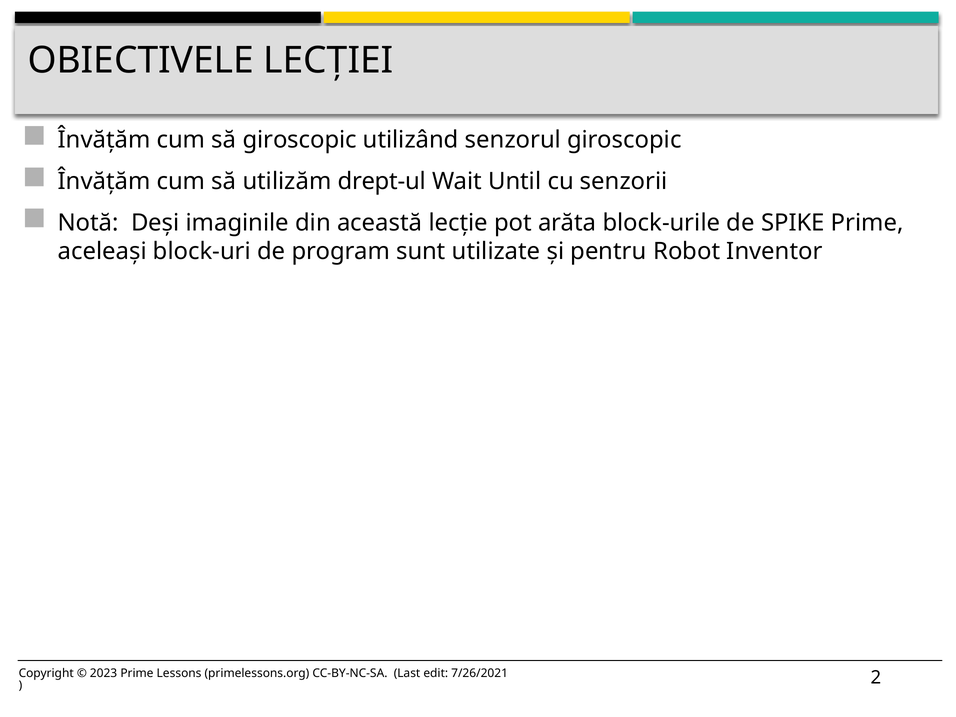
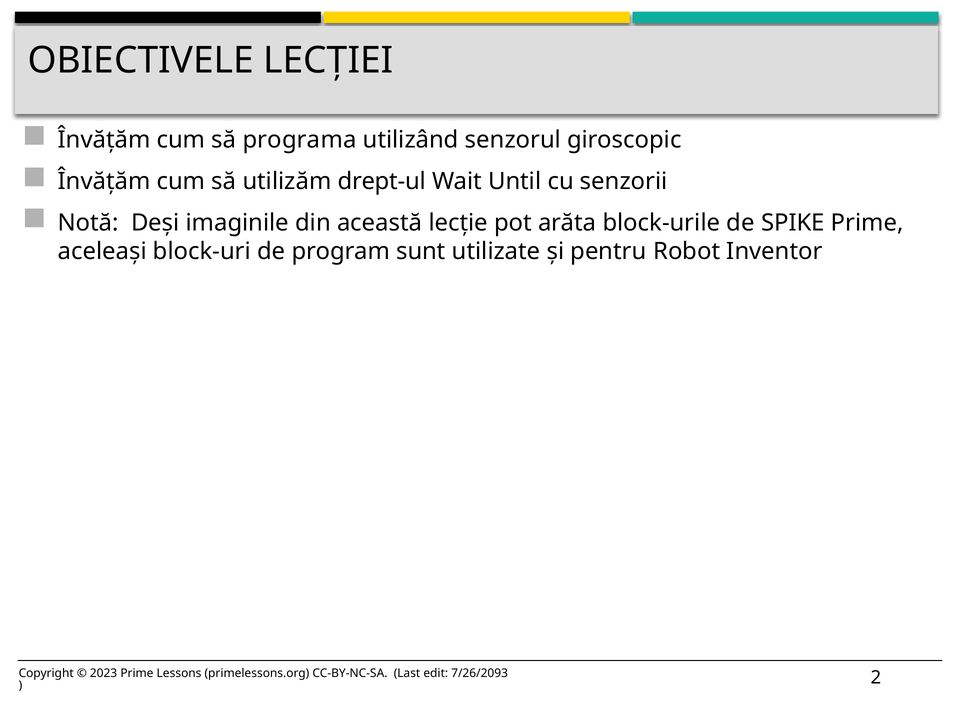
să giroscopic: giroscopic -> programa
7/26/2021: 7/26/2021 -> 7/26/2093
